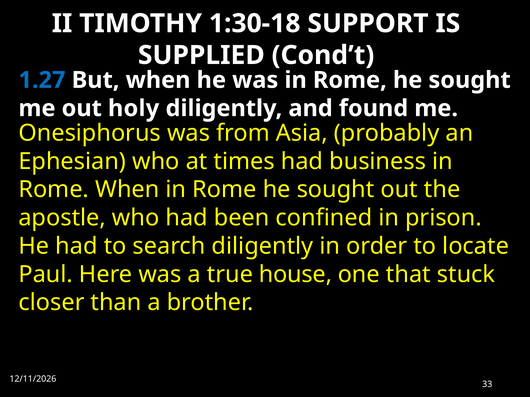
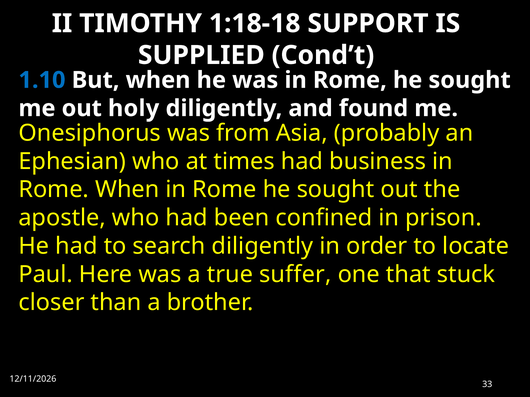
1:30-18: 1:30-18 -> 1:18-18
1.27: 1.27 -> 1.10
house: house -> suffer
